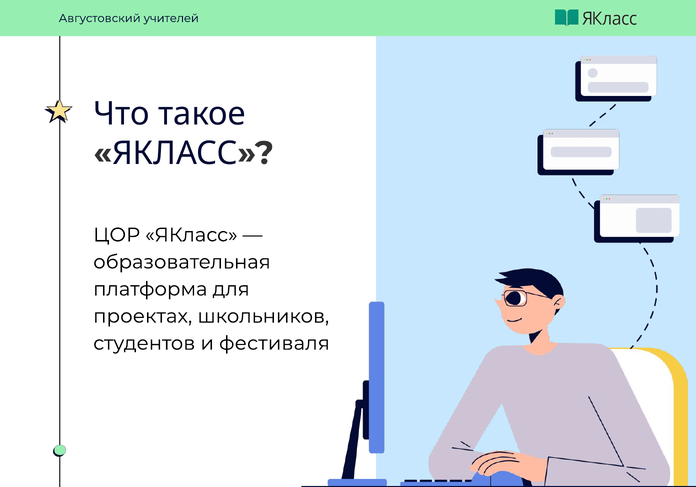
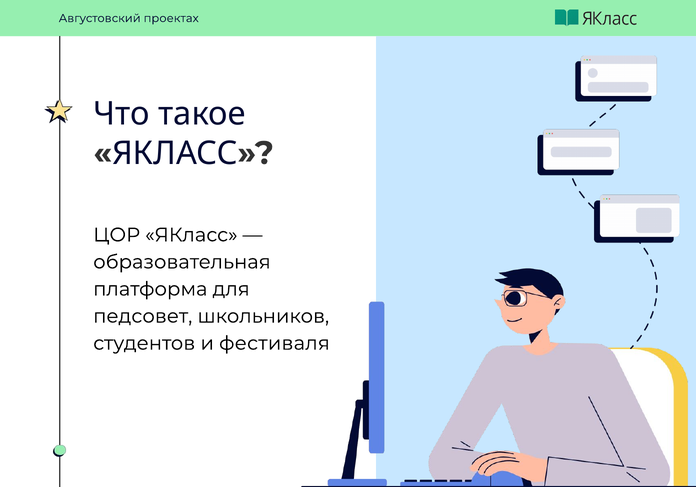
учителей: учителей -> проектах
проектах: проектах -> педсовет
